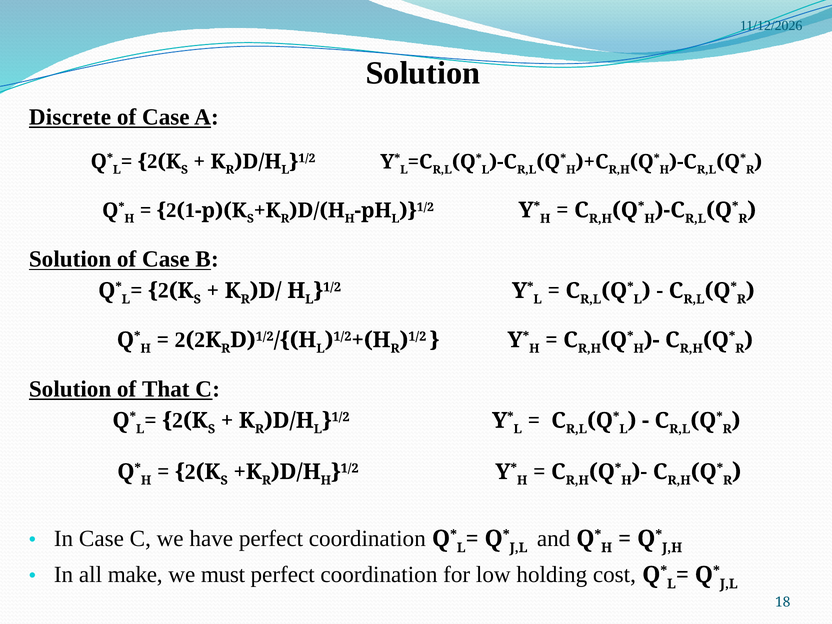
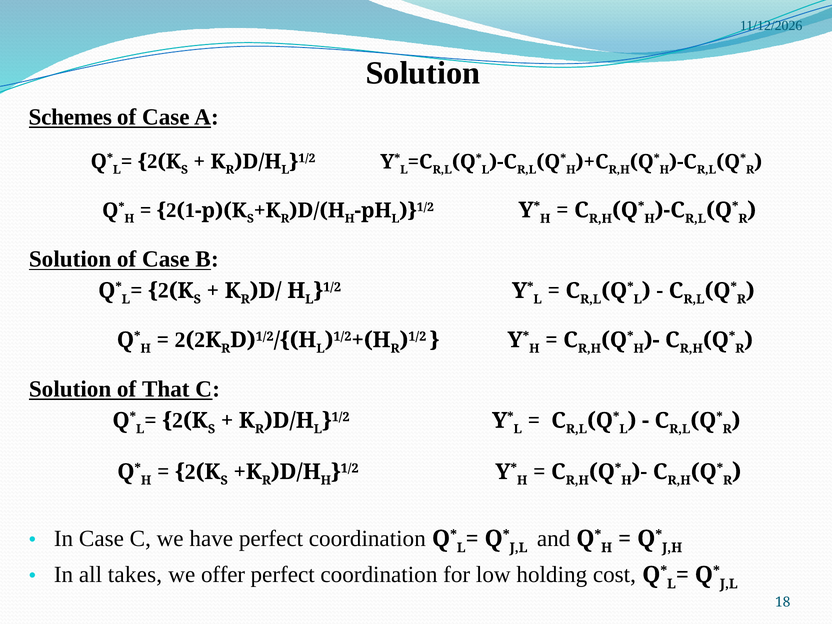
Discrete: Discrete -> Schemes
make: make -> takes
must: must -> offer
